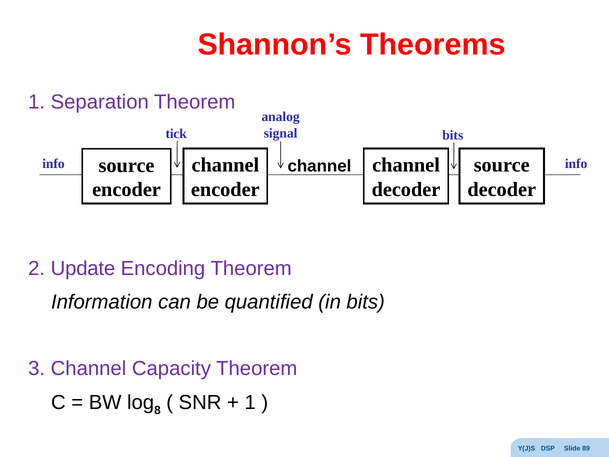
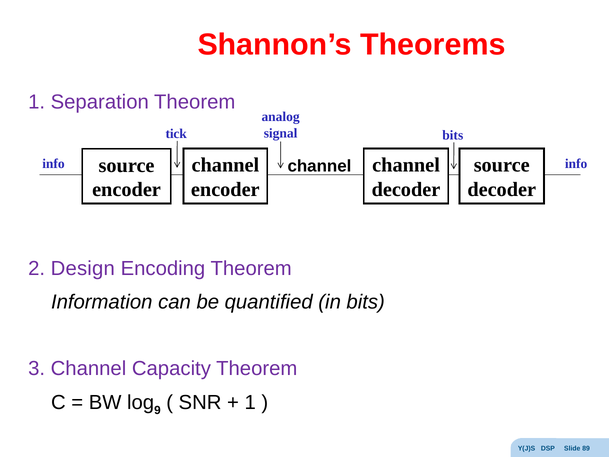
Update: Update -> Design
8: 8 -> 9
